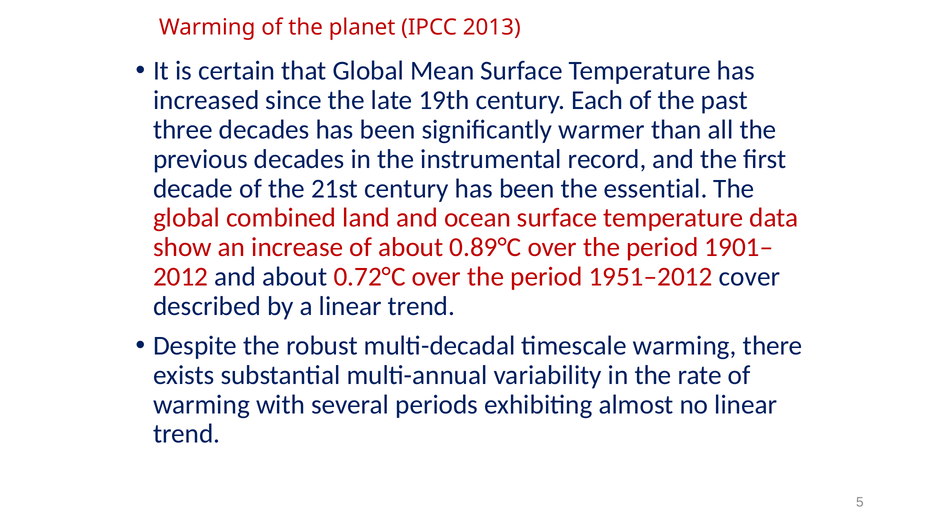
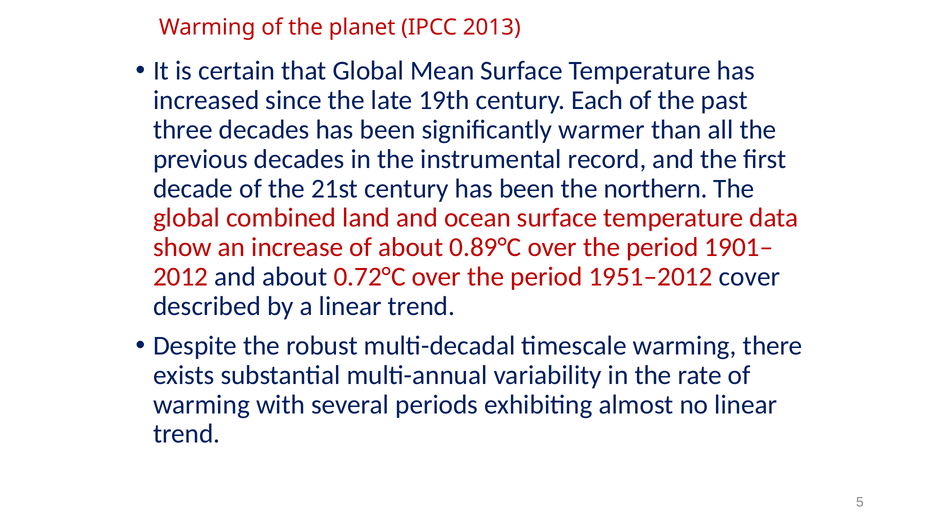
essential: essential -> northern
